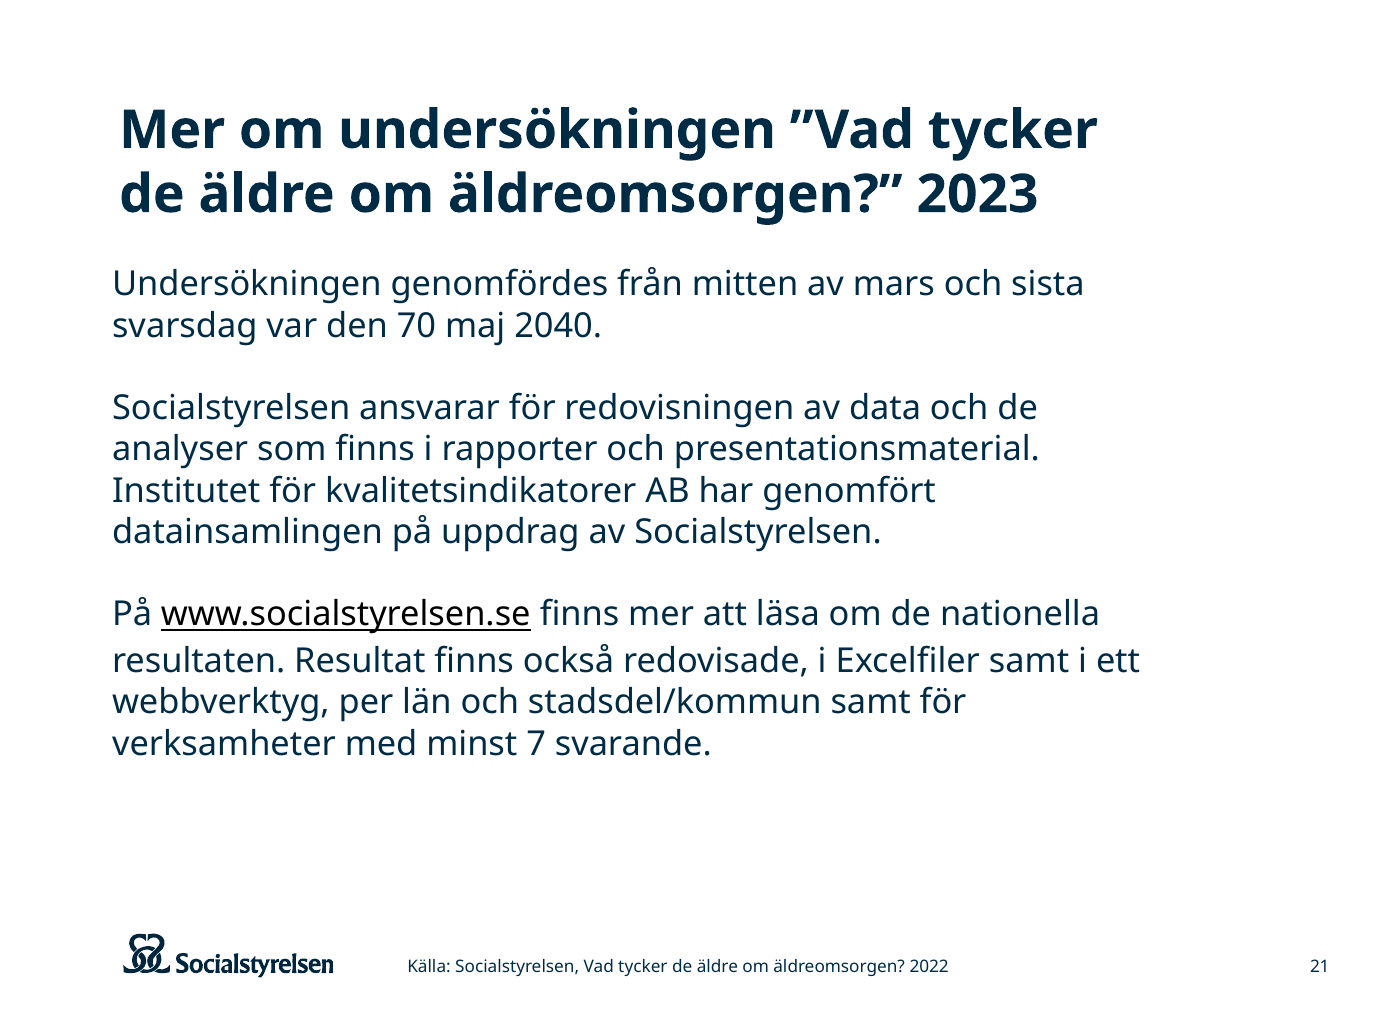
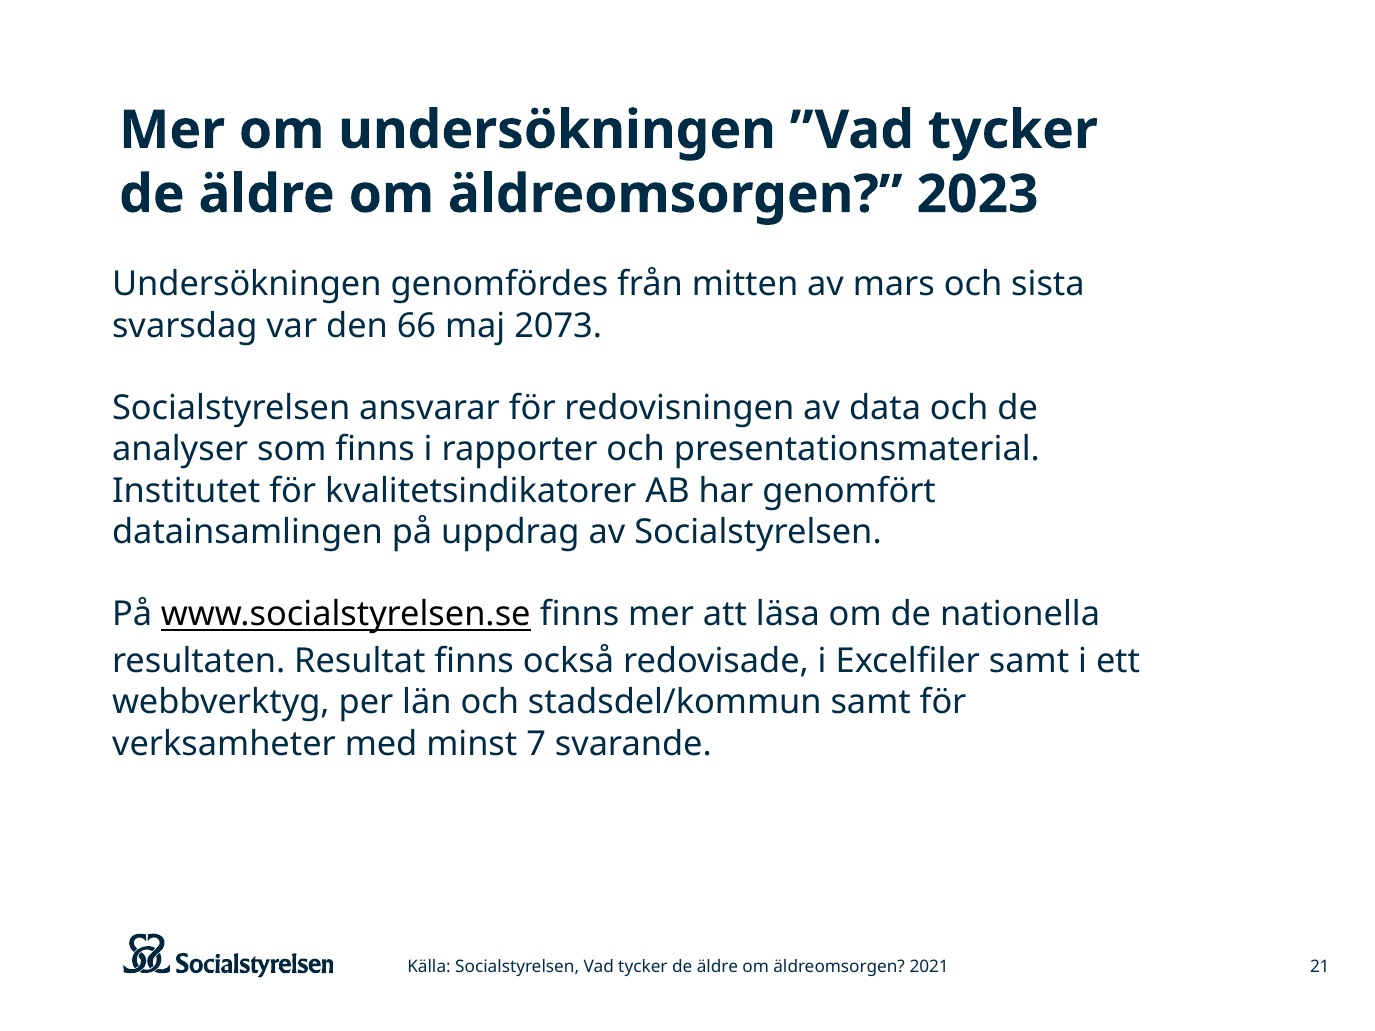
70: 70 -> 66
2040: 2040 -> 2073
2022: 2022 -> 2021
